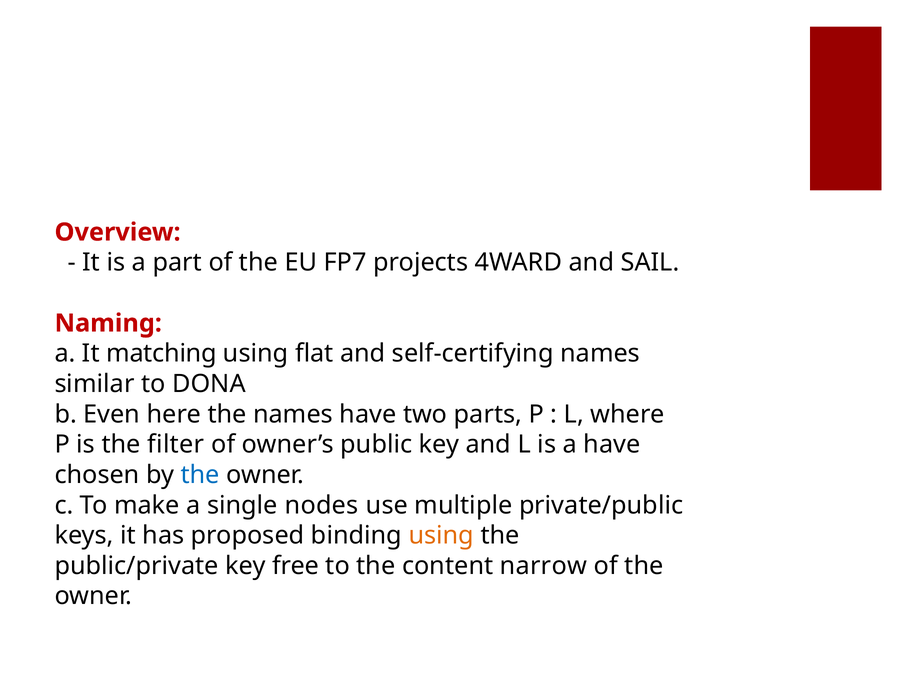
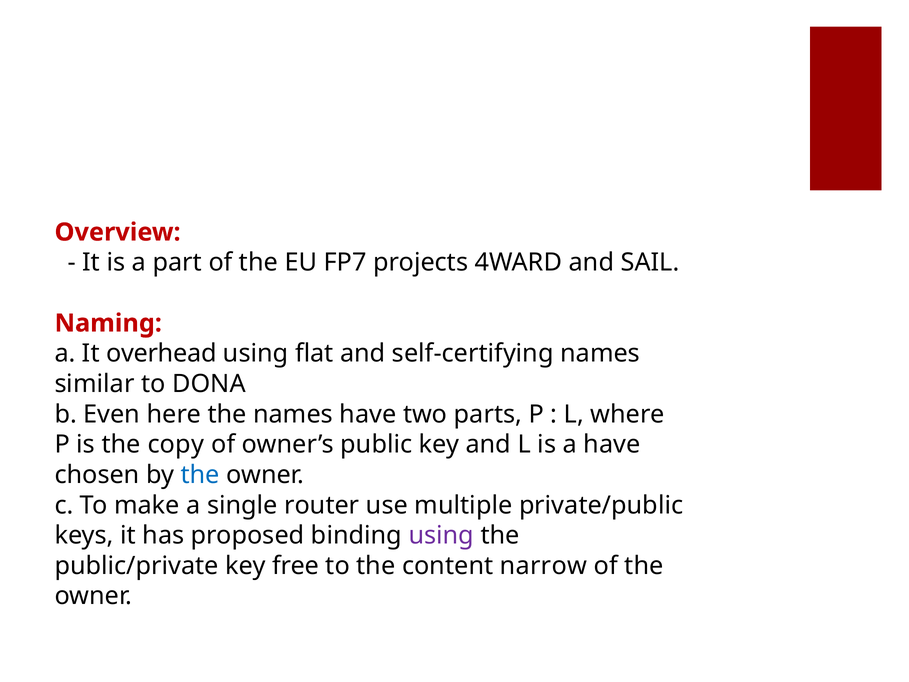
matching: matching -> overhead
filter: filter -> copy
nodes: nodes -> router
using at (441, 535) colour: orange -> purple
